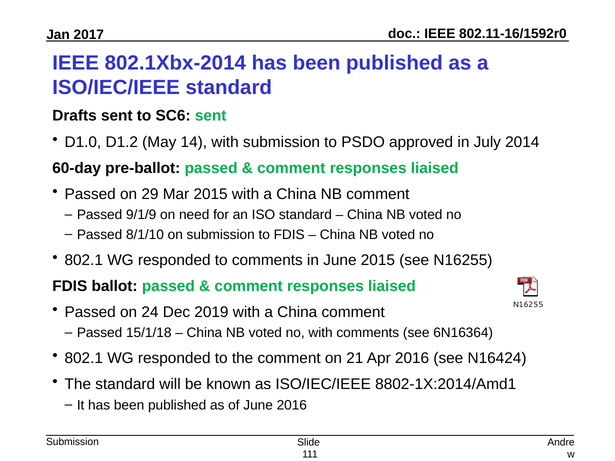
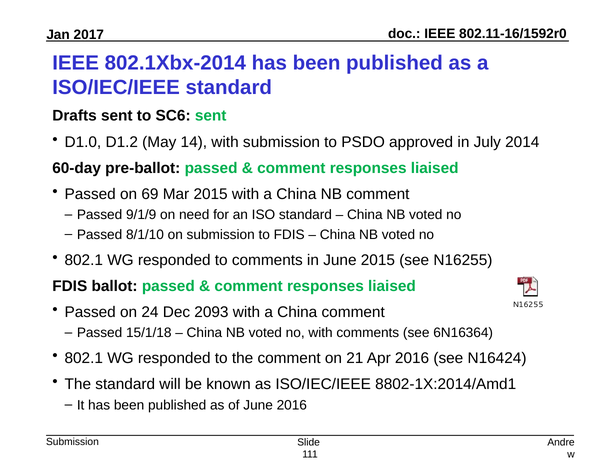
29: 29 -> 69
2019: 2019 -> 2093
